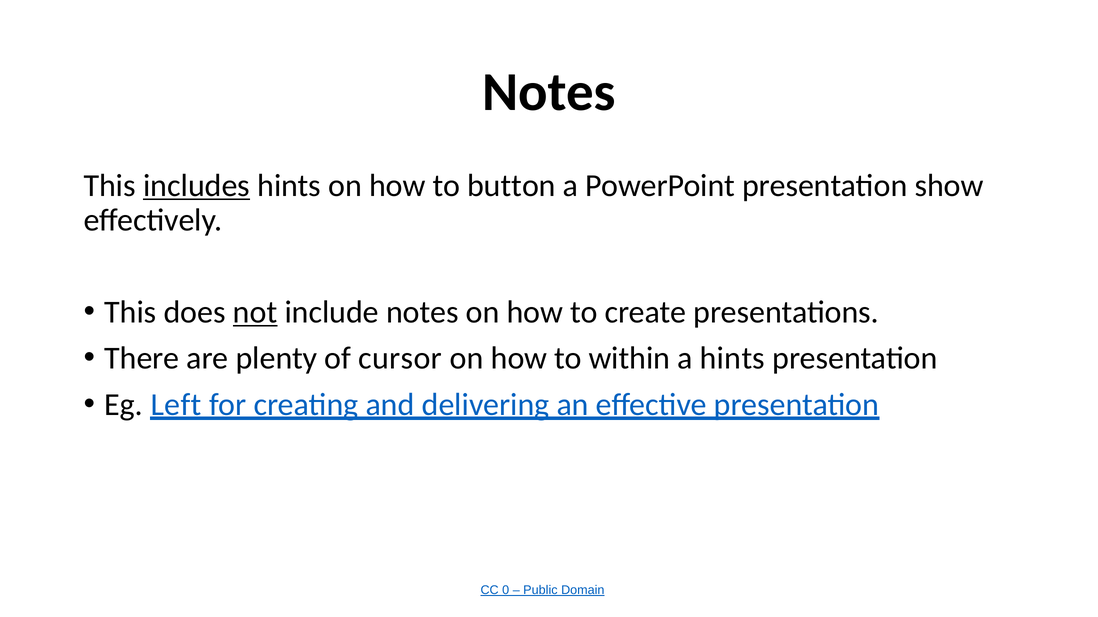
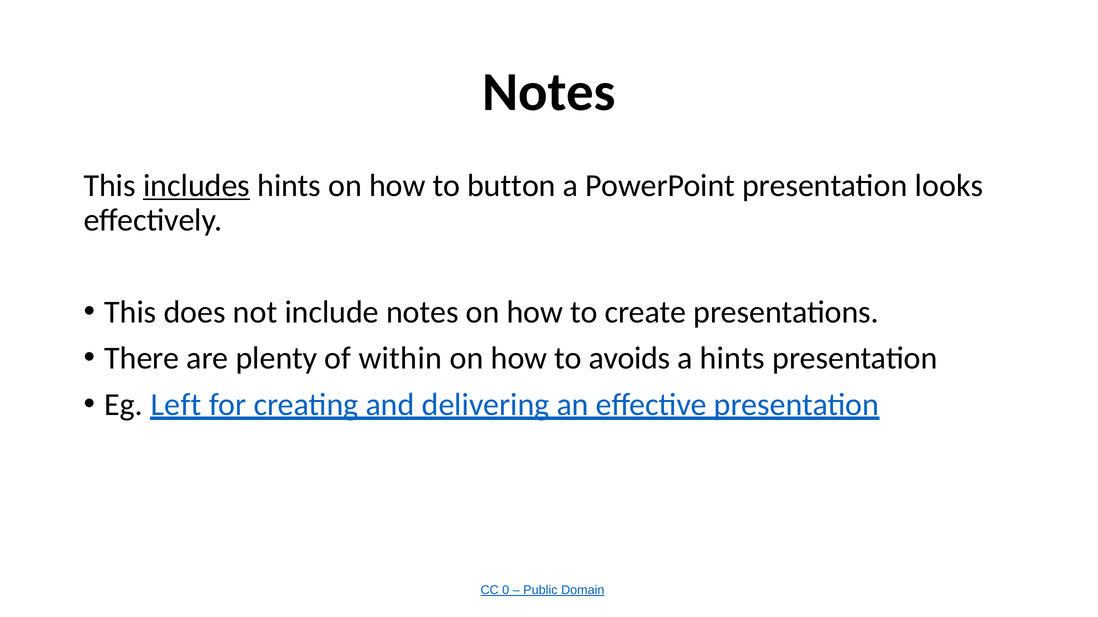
show: show -> looks
not underline: present -> none
cursor: cursor -> within
within: within -> avoids
